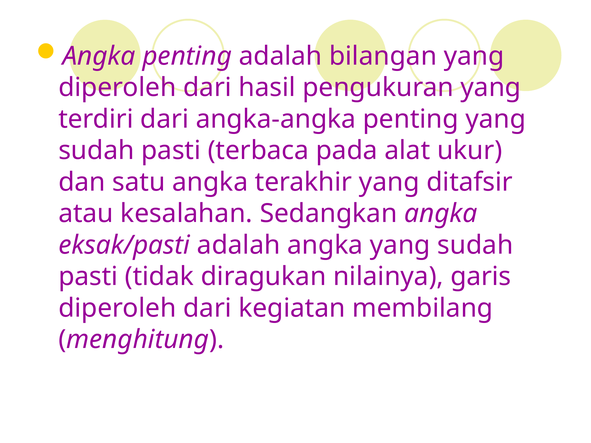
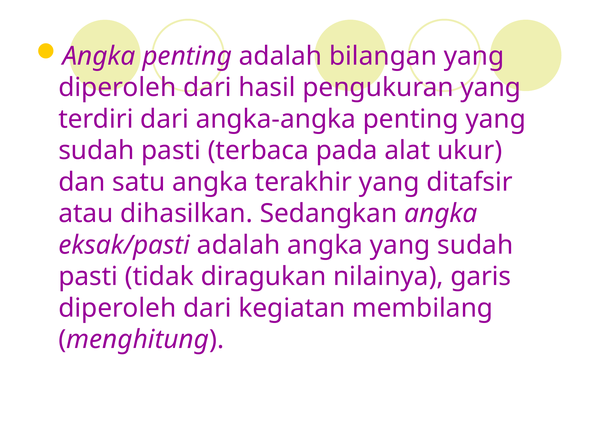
kesalahan: kesalahan -> dihasilkan
